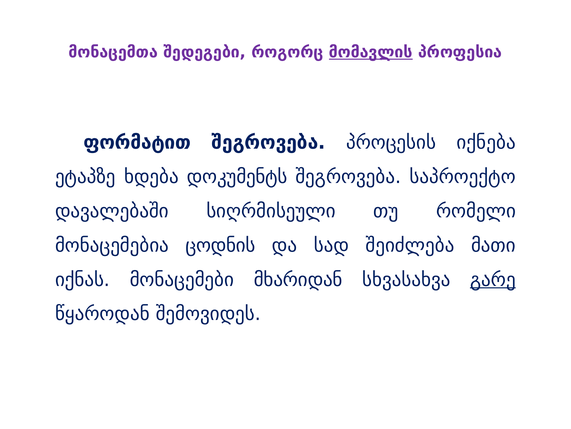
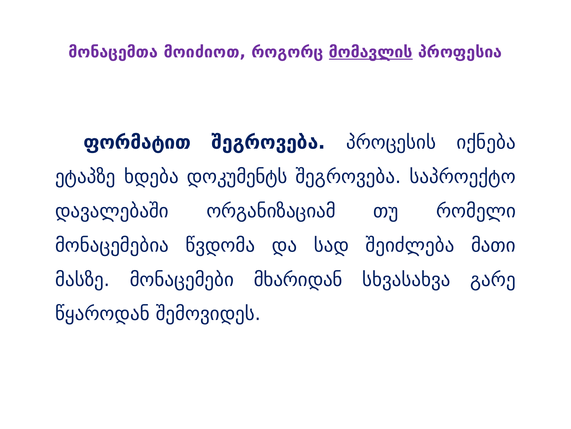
შედეგები: შედეგები -> მოიძიოთ
სიღრმისეული: სიღრმისეული -> ორგანიზაციამ
ცოდნის: ცოდნის -> წვდომა
იქნას: იქნას -> მასზე
გარე underline: present -> none
